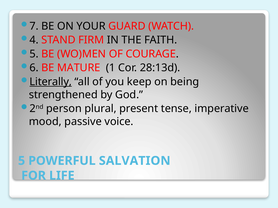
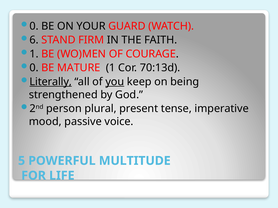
7 at (34, 26): 7 -> 0
4: 4 -> 6
5 at (34, 54): 5 -> 1
6 at (34, 68): 6 -> 0
28:13d: 28:13d -> 70:13d
you underline: none -> present
SALVATION: SALVATION -> MULTITUDE
